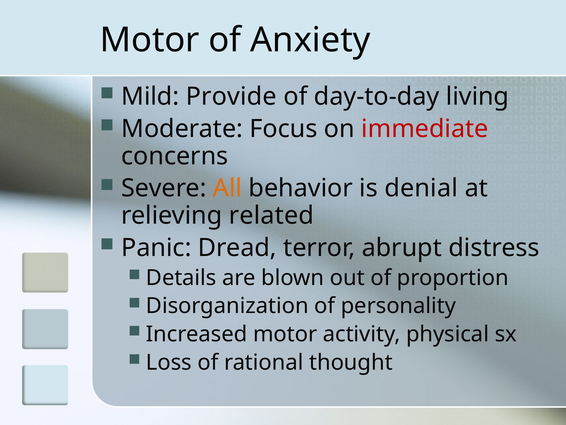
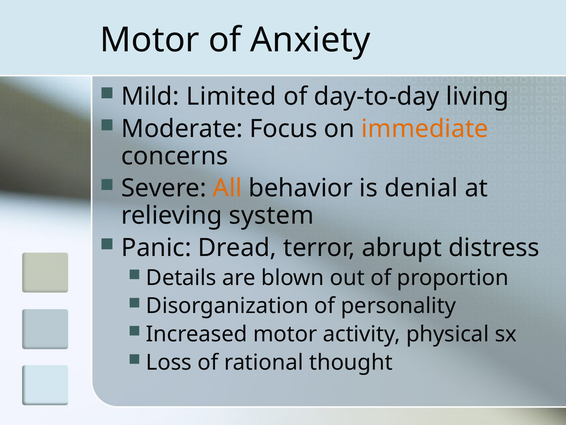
Provide: Provide -> Limited
immediate colour: red -> orange
related: related -> system
